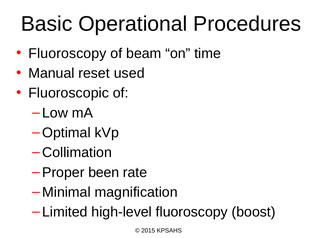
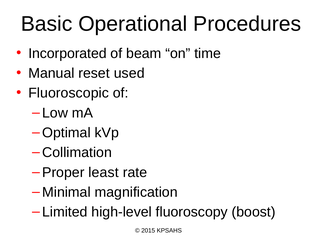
Fluoroscopy at (67, 53): Fluoroscopy -> Incorporated
been: been -> least
